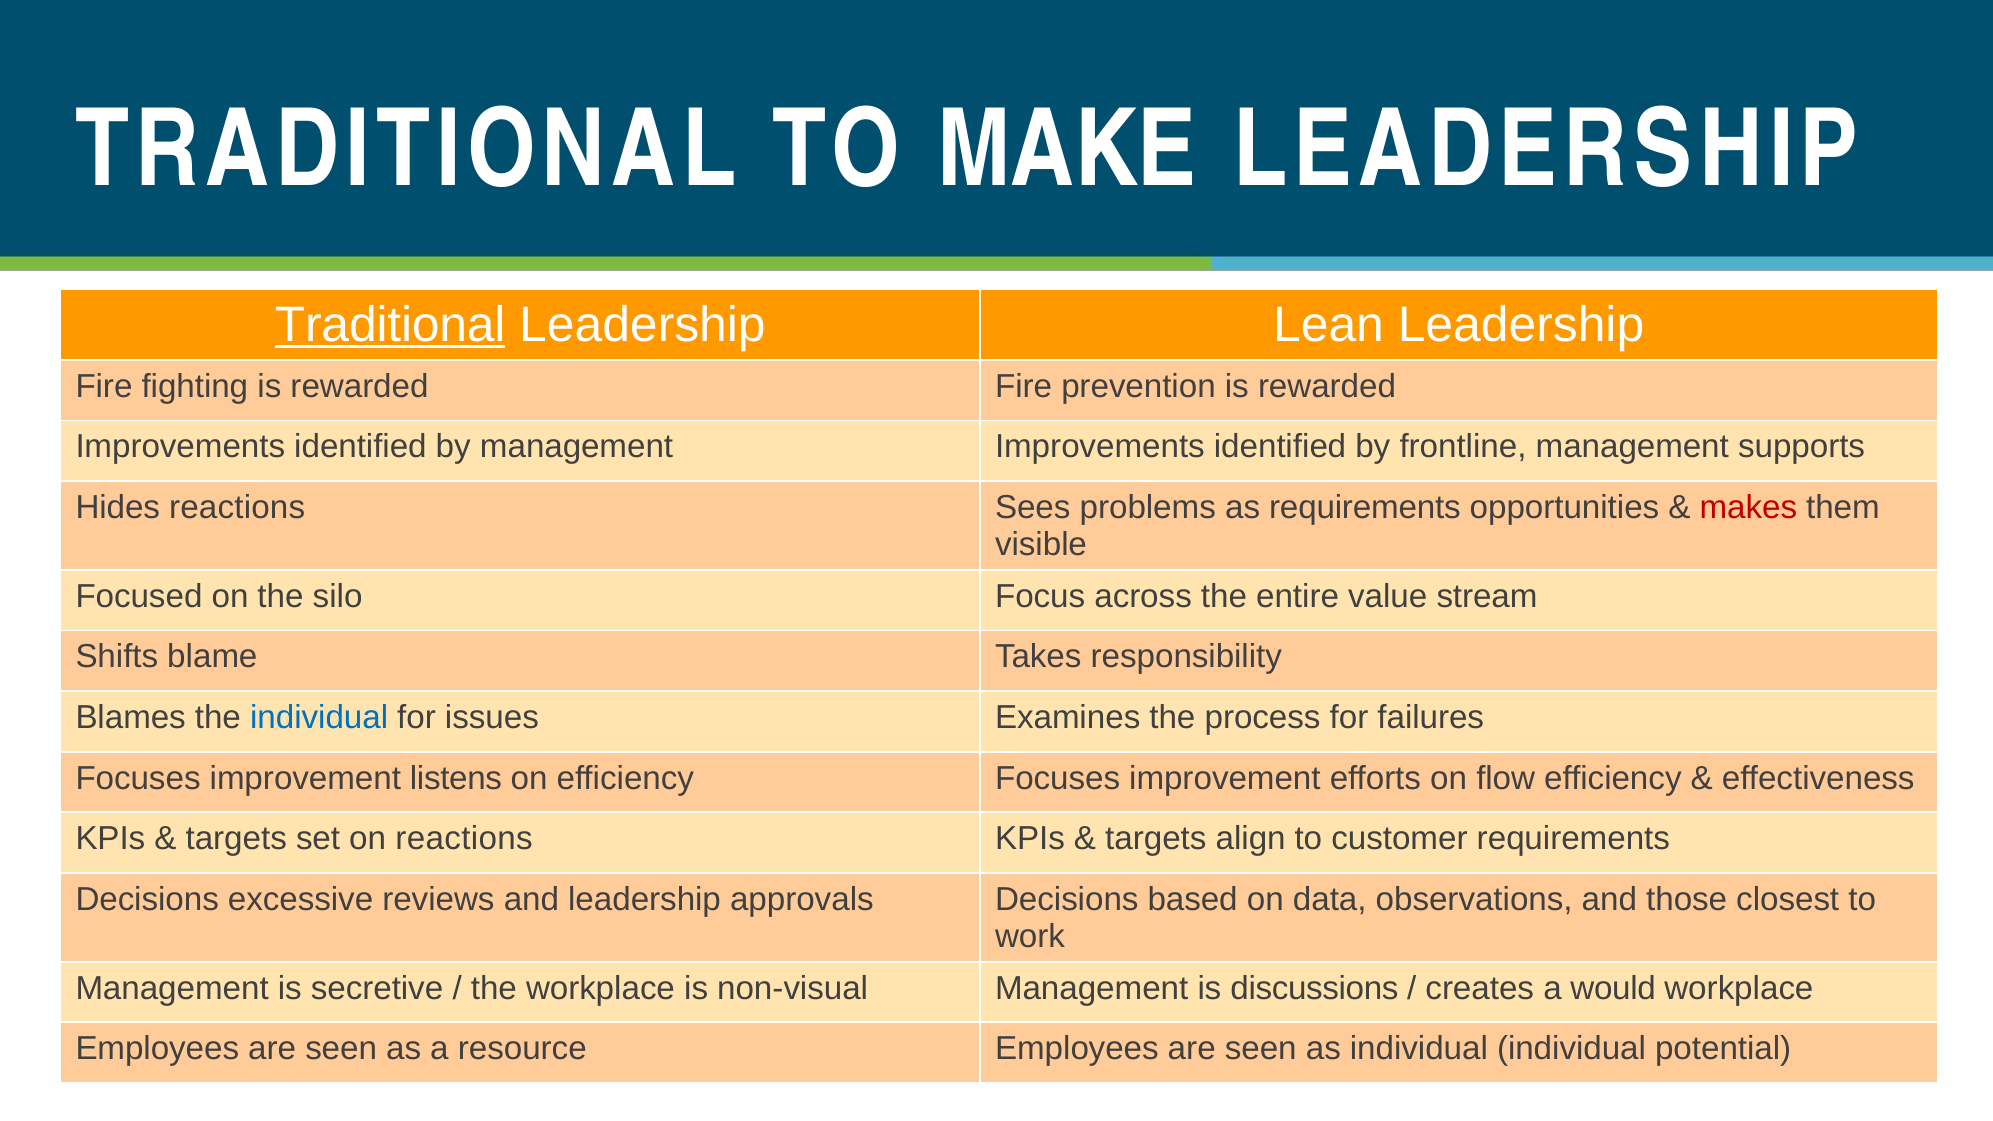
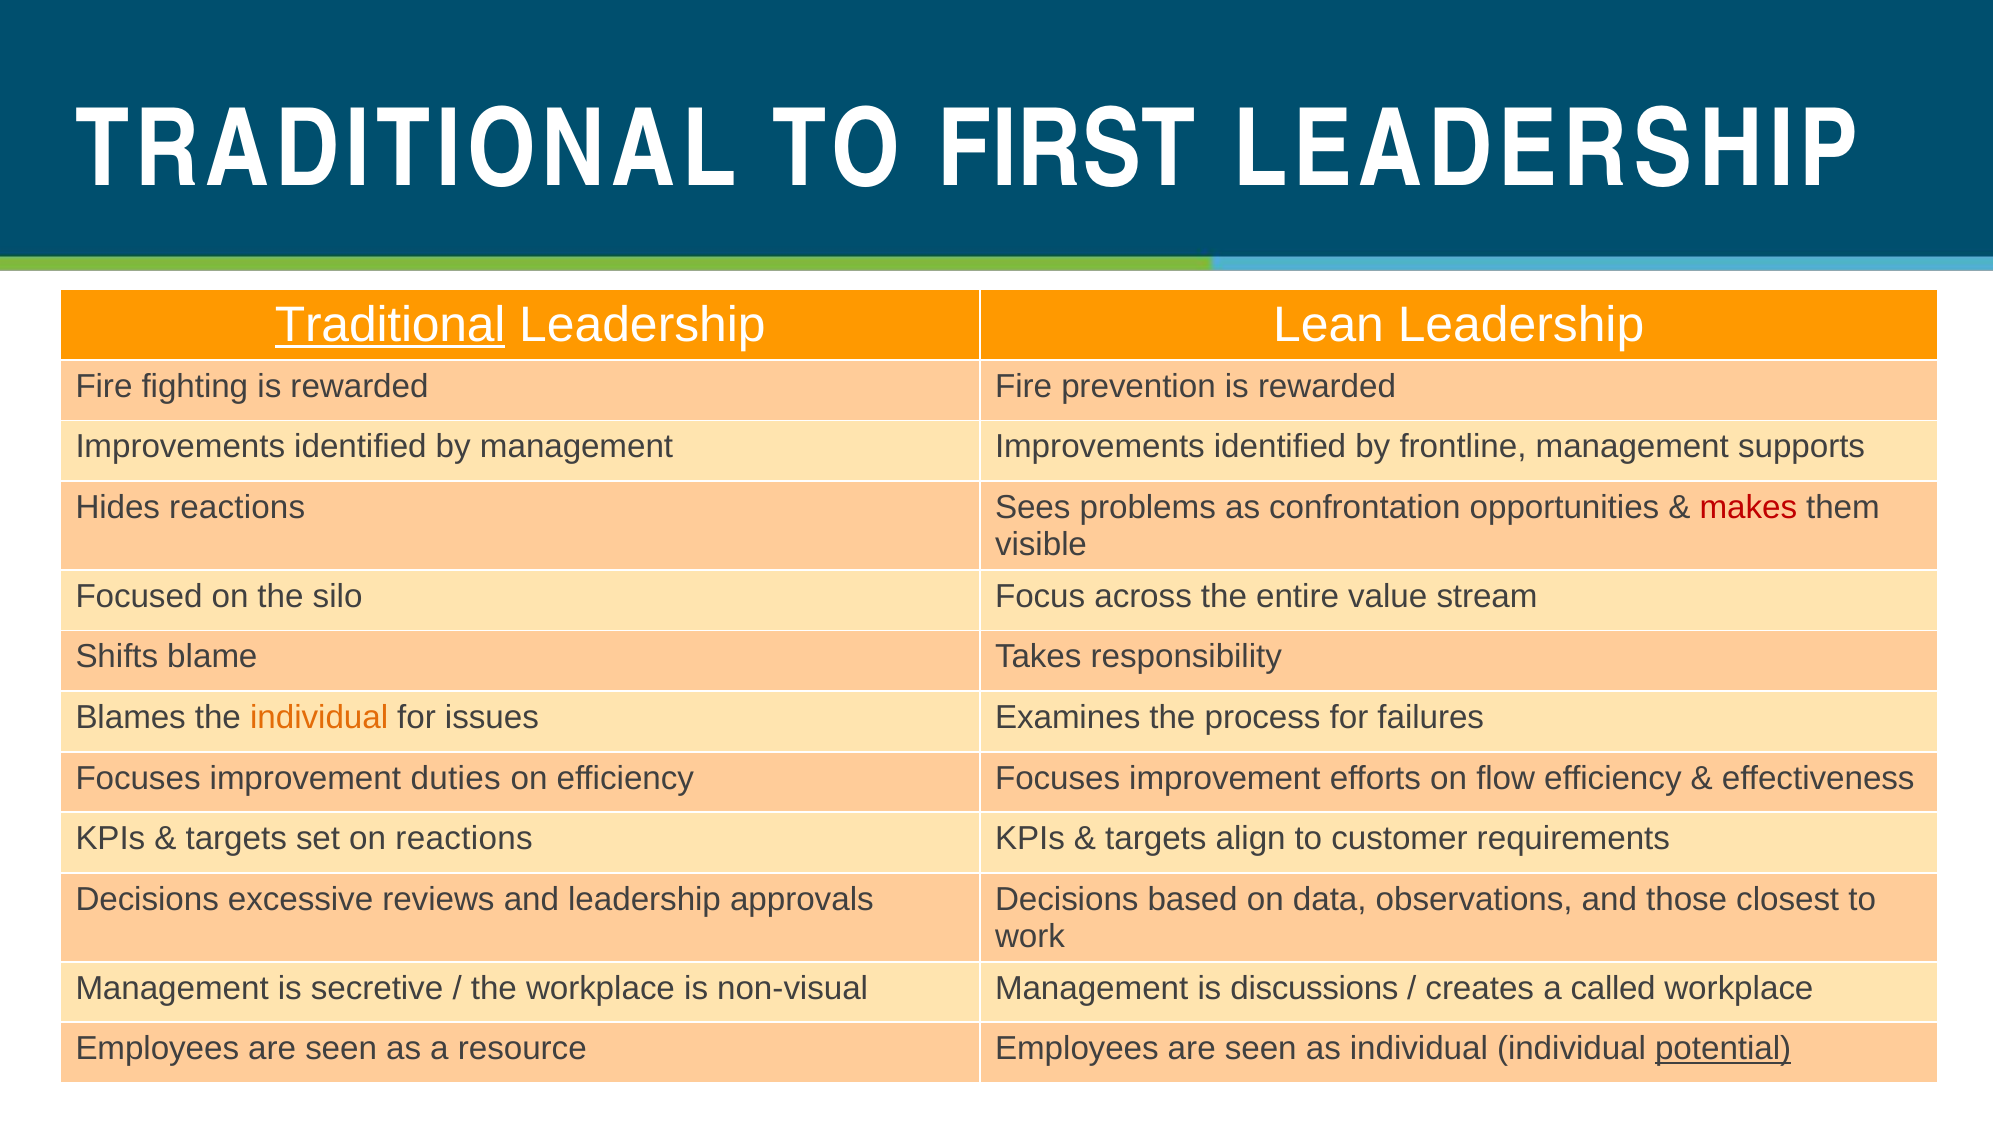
MAKE: MAKE -> FIRST
as requirements: requirements -> confrontation
individual at (319, 718) colour: blue -> orange
listens: listens -> duties
would: would -> called
potential underline: none -> present
